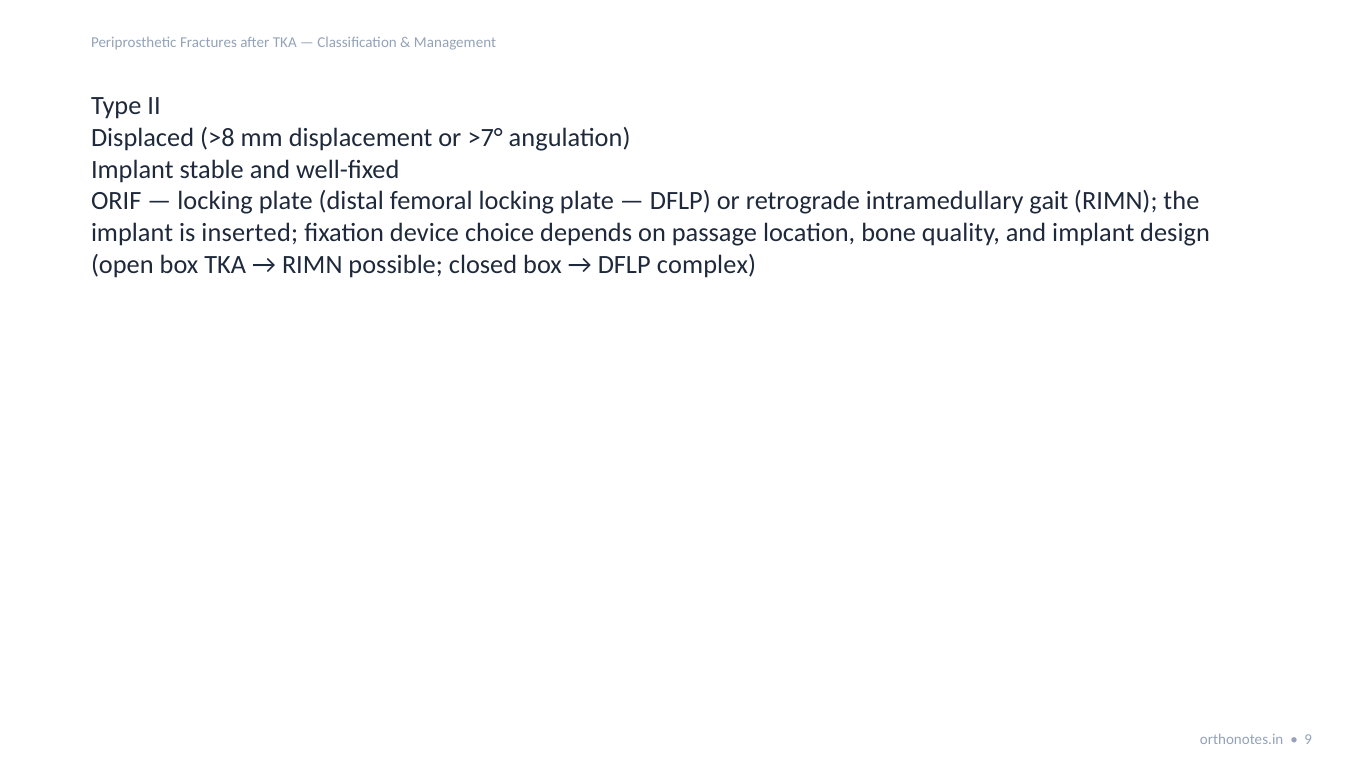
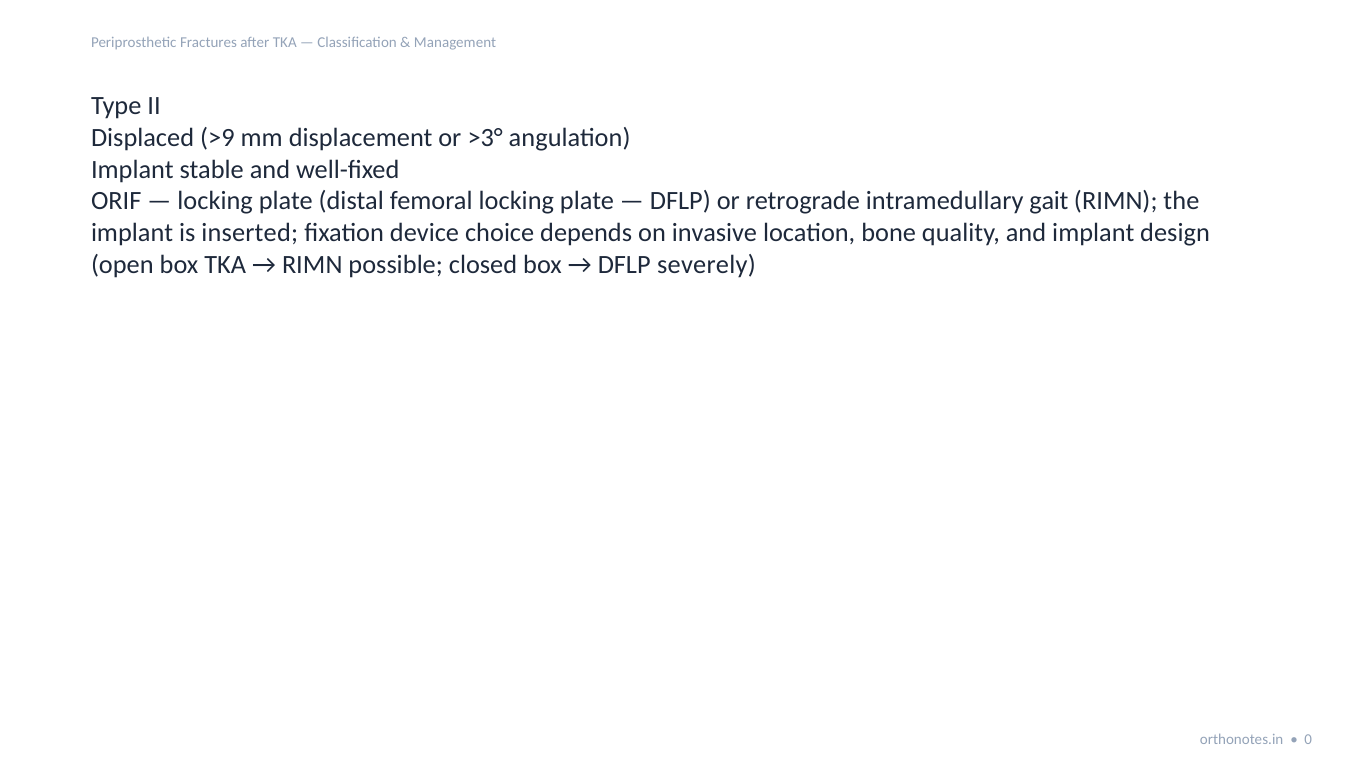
>8: >8 -> >9
>7°: >7° -> >3°
passage: passage -> invasive
complex: complex -> severely
9: 9 -> 0
